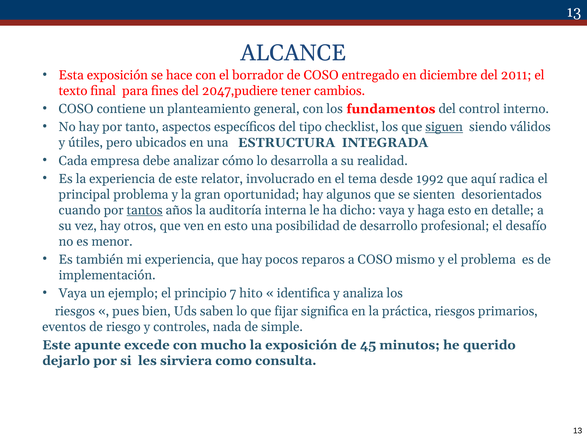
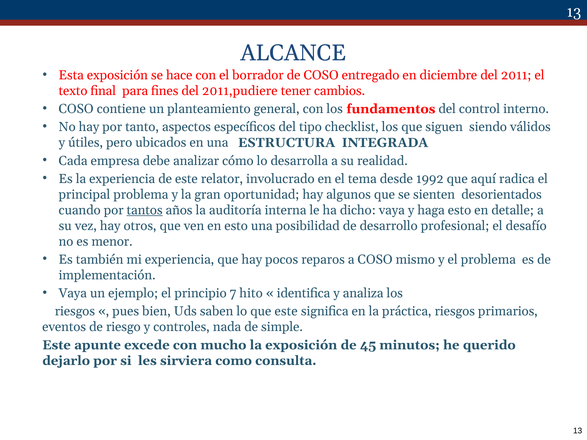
2047,pudiere: 2047,pudiere -> 2011,pudiere
siguen underline: present -> none
que fijar: fijar -> este
